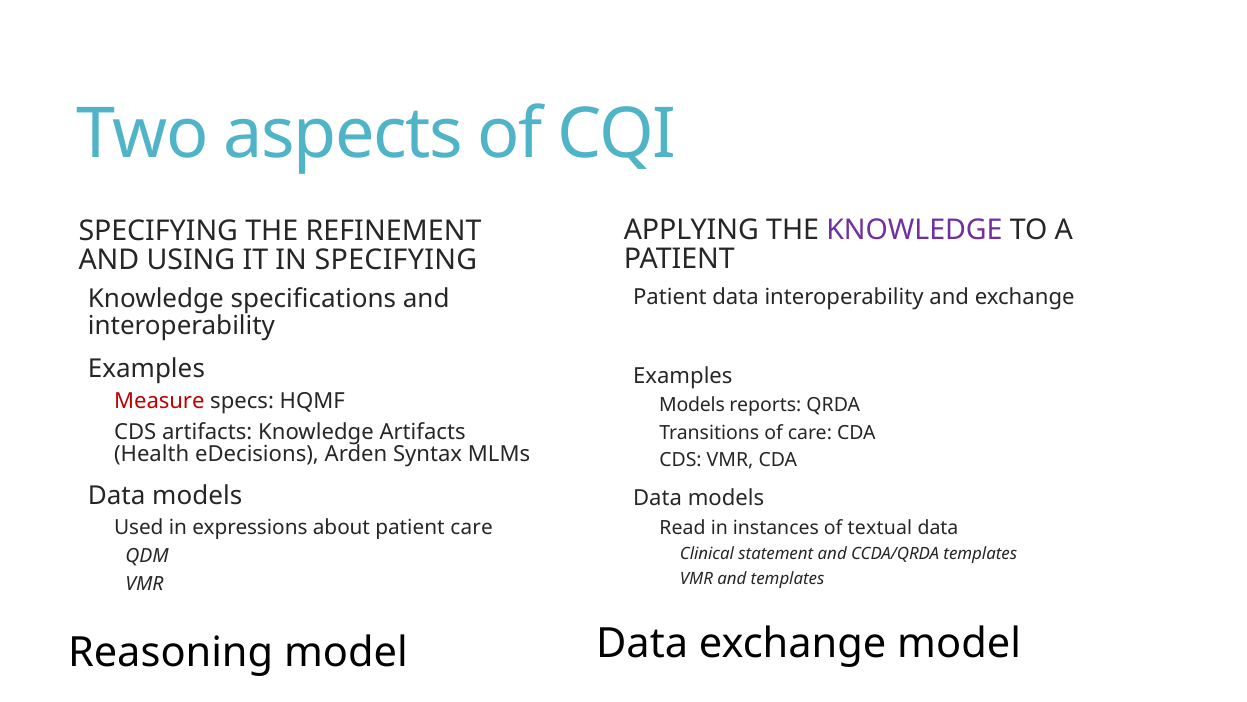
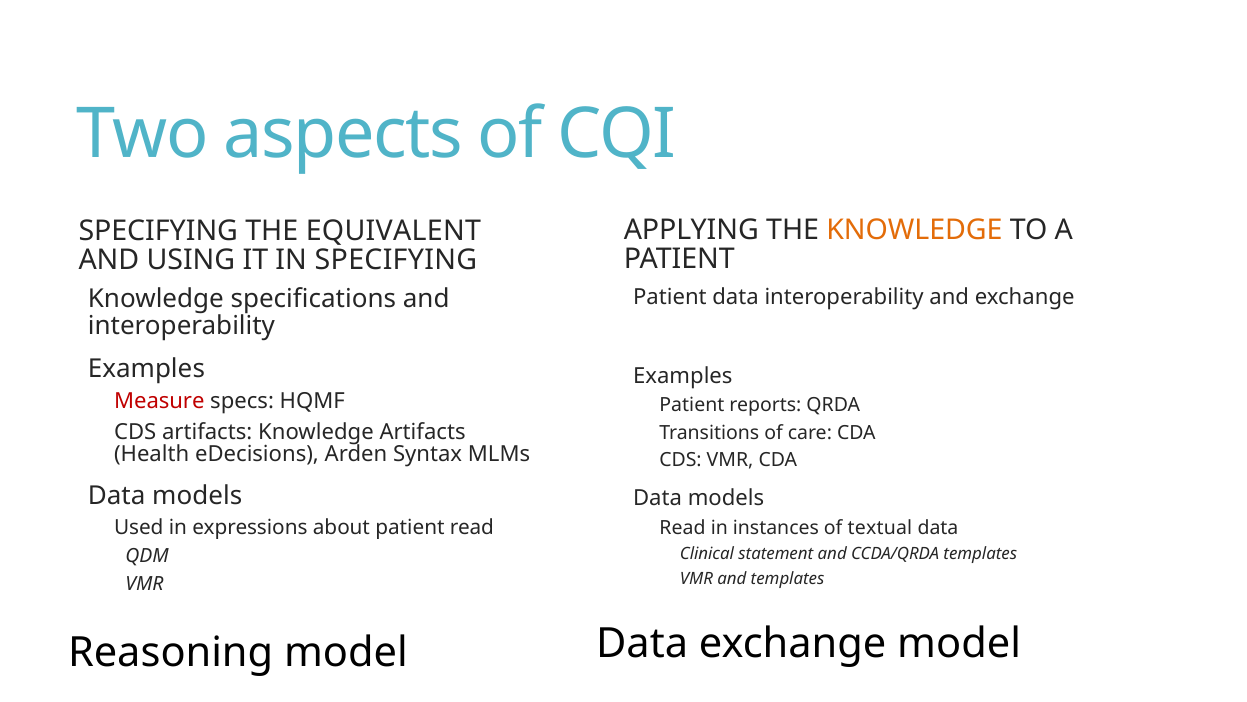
KNOWLEDGE at (914, 230) colour: purple -> orange
REFINEMENT: REFINEMENT -> EQUIVALENT
Models at (692, 405): Models -> Patient
patient care: care -> read
